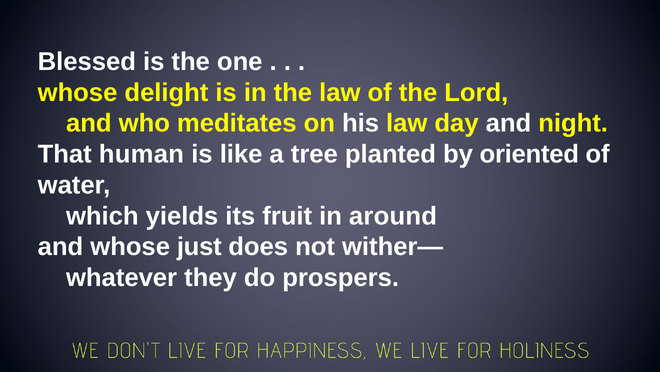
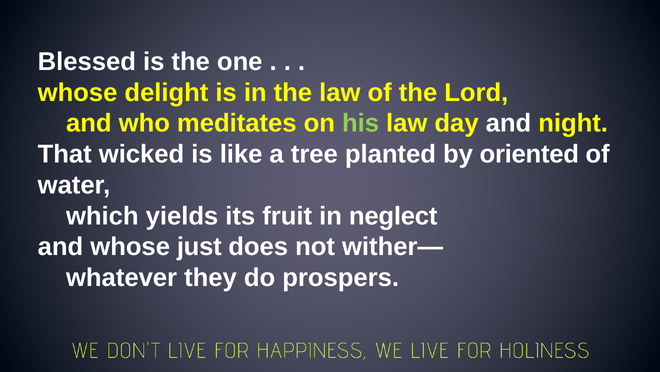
his colour: white -> light green
human: human -> wicked
around: around -> neglect
